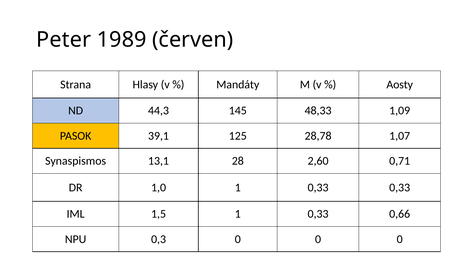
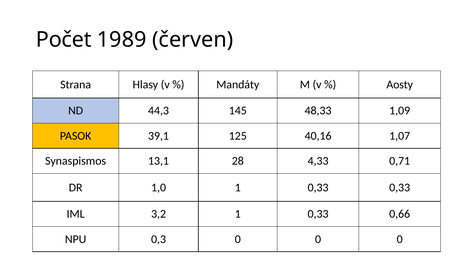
Peter: Peter -> Počet
28,78: 28,78 -> 40,16
2,60: 2,60 -> 4,33
1,5: 1,5 -> 3,2
